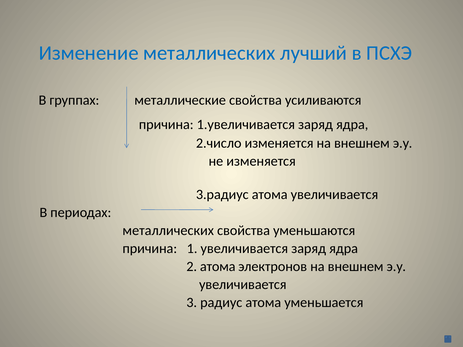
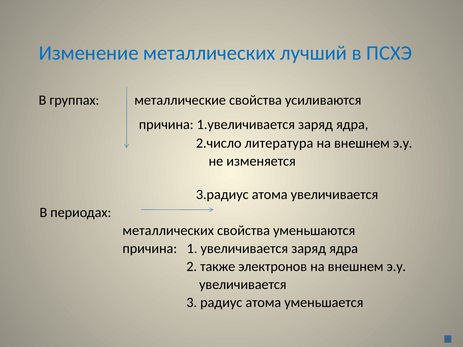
2.число изменяется: изменяется -> литература
2 атома: атома -> также
